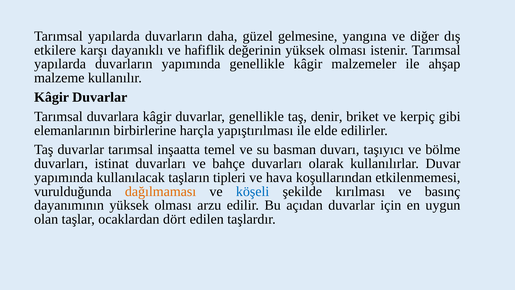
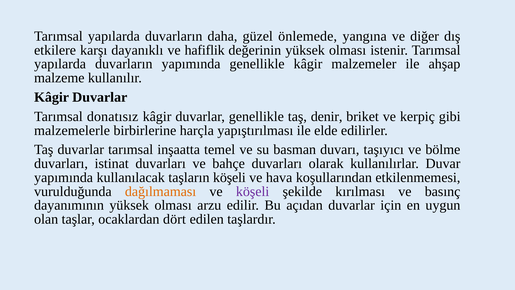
gelmesine: gelmesine -> önlemede
duvarlara: duvarlara -> donatısız
elemanlarının: elemanlarının -> malzemelerle
taşların tipleri: tipleri -> köşeli
köşeli at (253, 191) colour: blue -> purple
